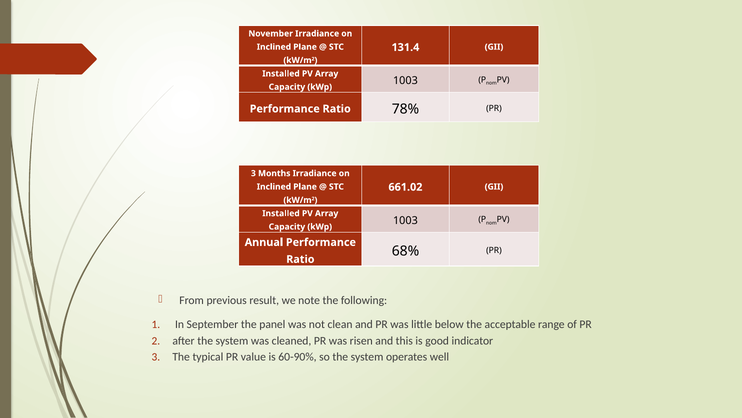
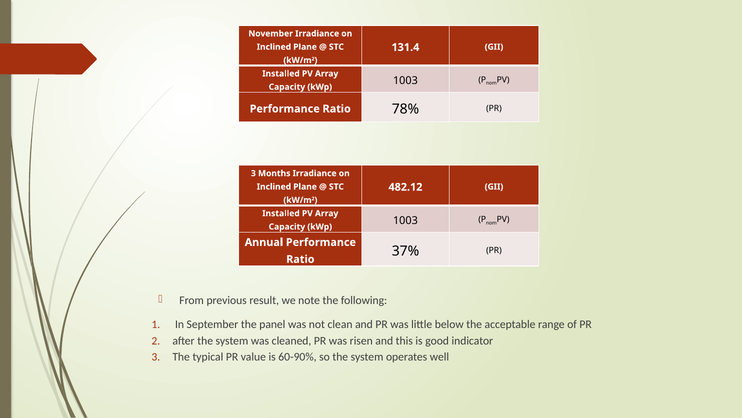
661.02: 661.02 -> 482.12
68%: 68% -> 37%
